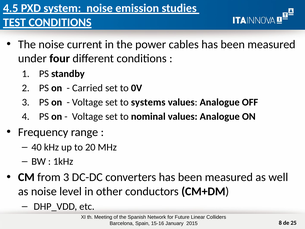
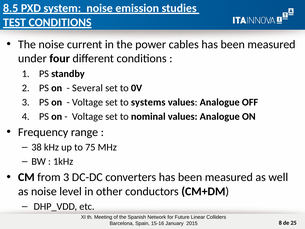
4.5: 4.5 -> 8.5
Carried: Carried -> Several
40: 40 -> 38
20: 20 -> 75
